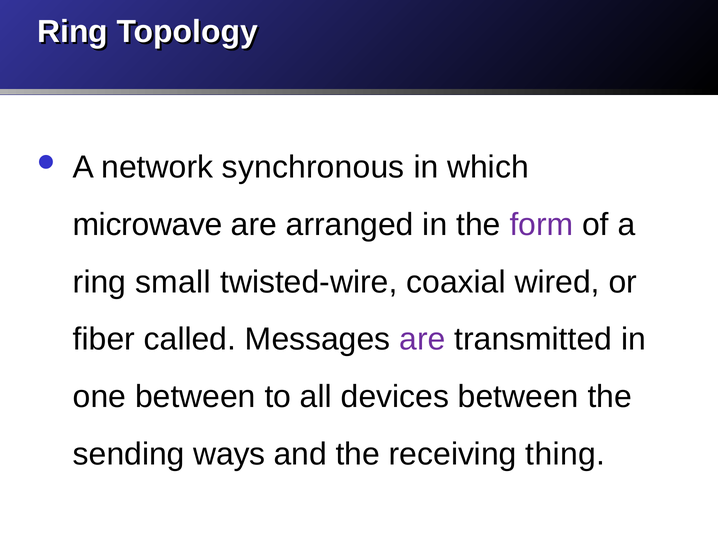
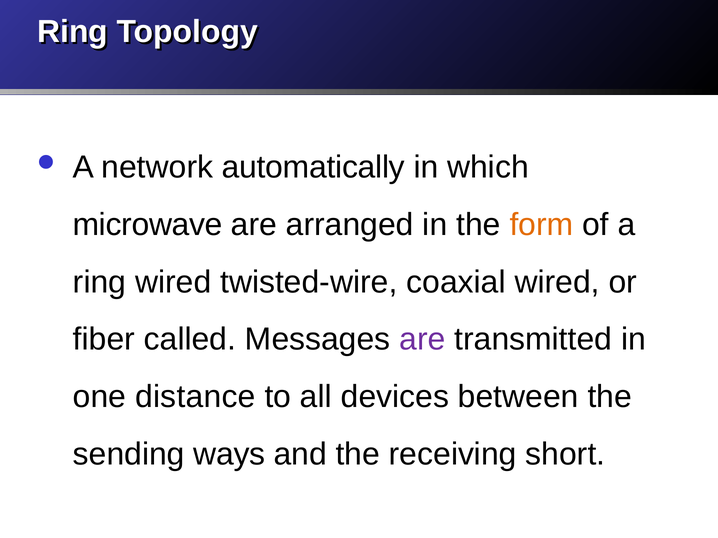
synchronous: synchronous -> automatically
form colour: purple -> orange
ring small: small -> wired
one between: between -> distance
thing: thing -> short
